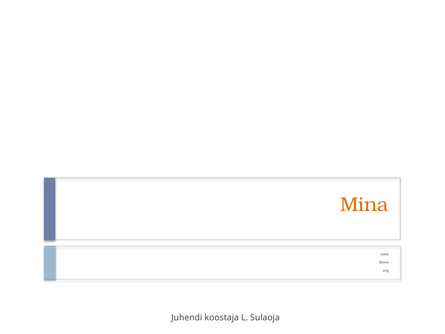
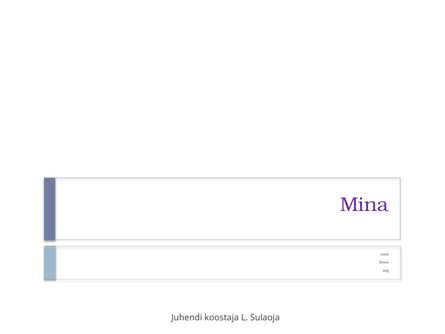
Mina colour: orange -> purple
